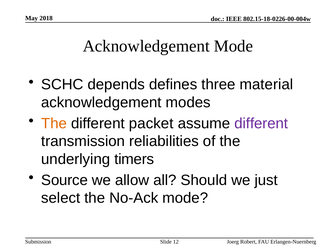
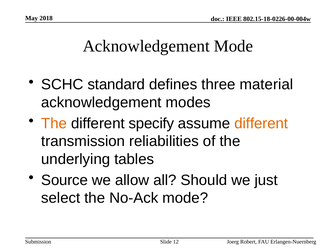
depends: depends -> standard
packet: packet -> specify
different at (261, 123) colour: purple -> orange
timers: timers -> tables
